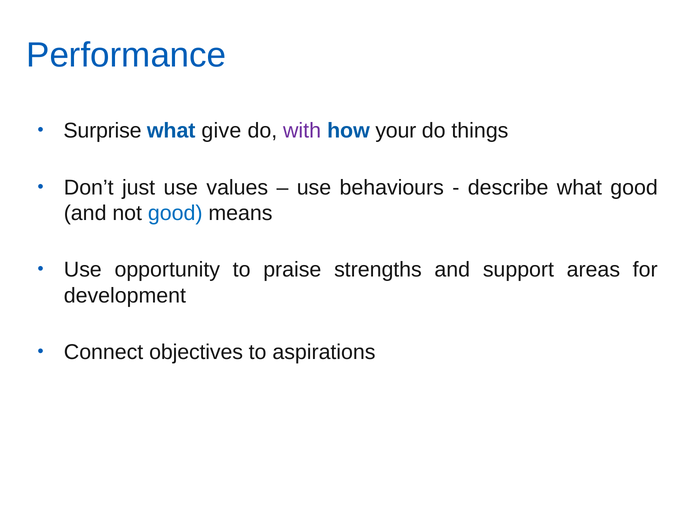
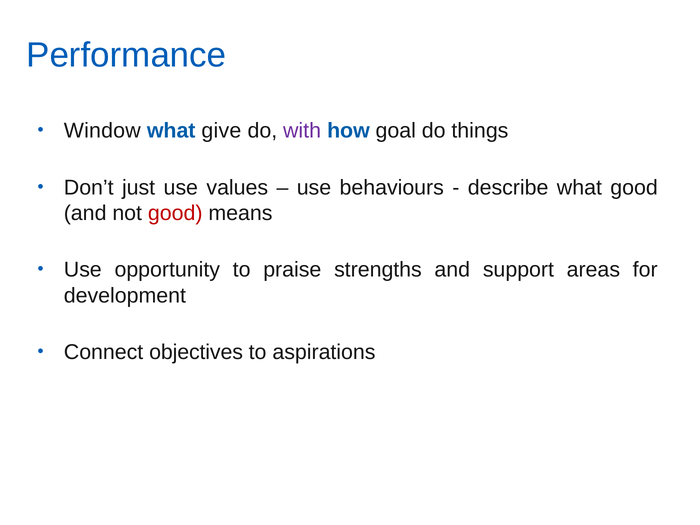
Surprise: Surprise -> Window
your: your -> goal
good at (175, 213) colour: blue -> red
